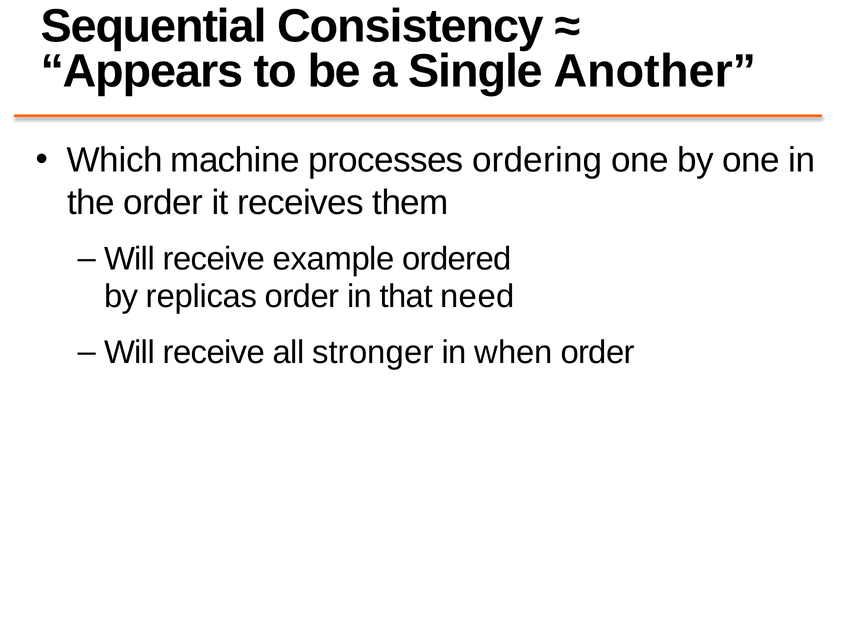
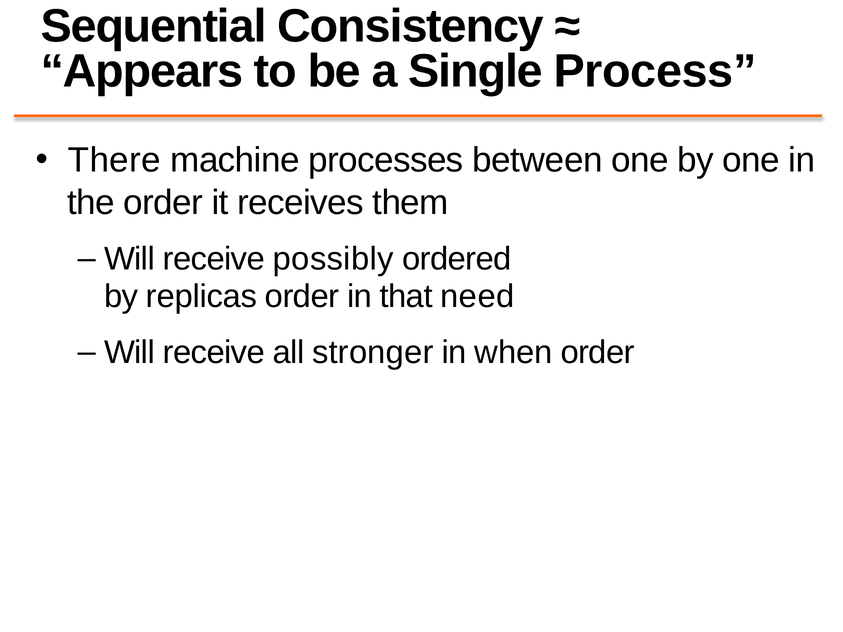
Another: Another -> Process
Which: Which -> There
ordering: ordering -> between
example: example -> possibly
